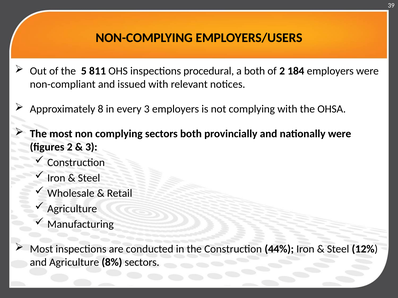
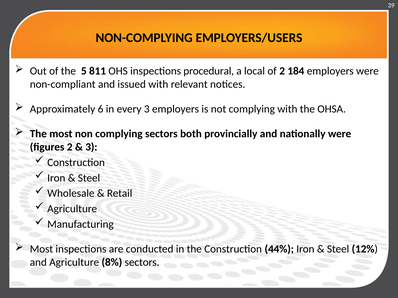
a both: both -> local
8: 8 -> 6
